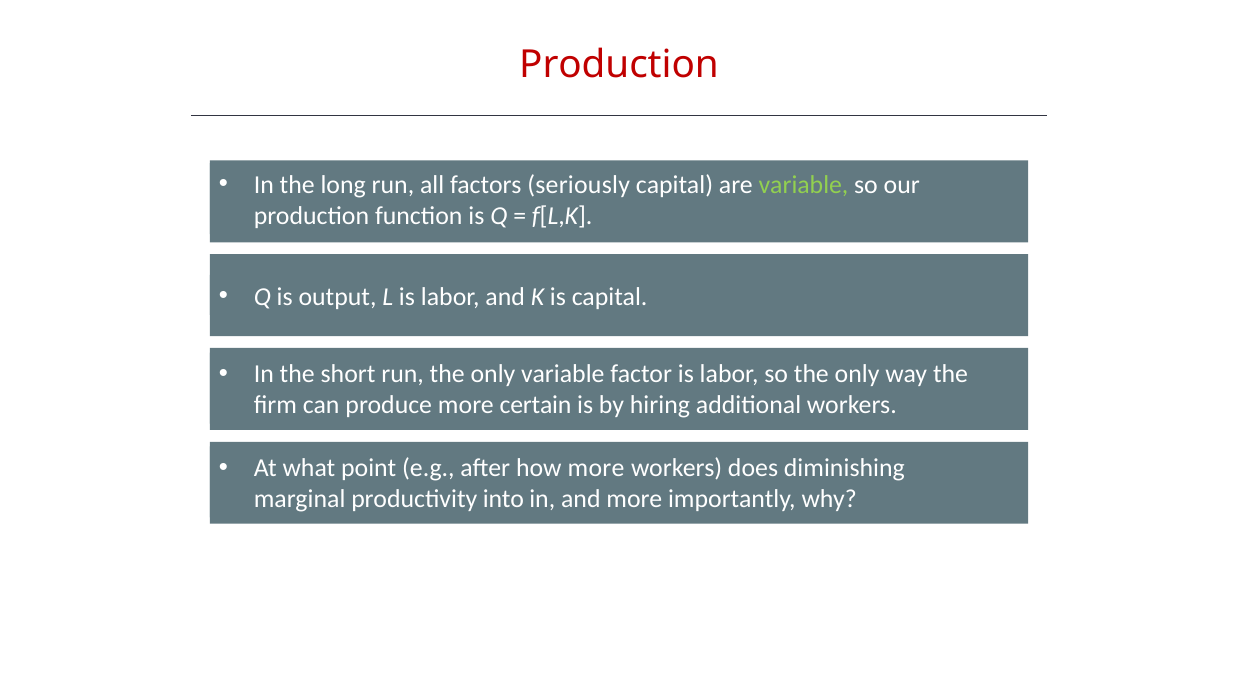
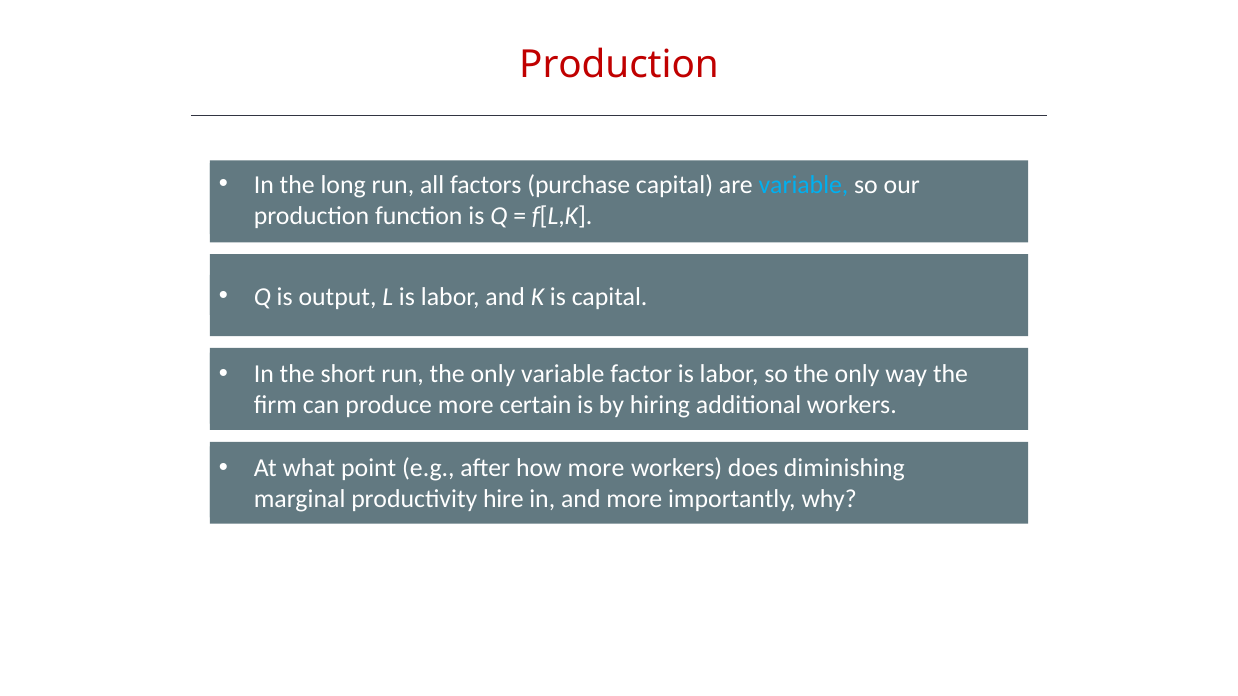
seriously: seriously -> purchase
variable at (803, 185) colour: light green -> light blue
into: into -> hire
